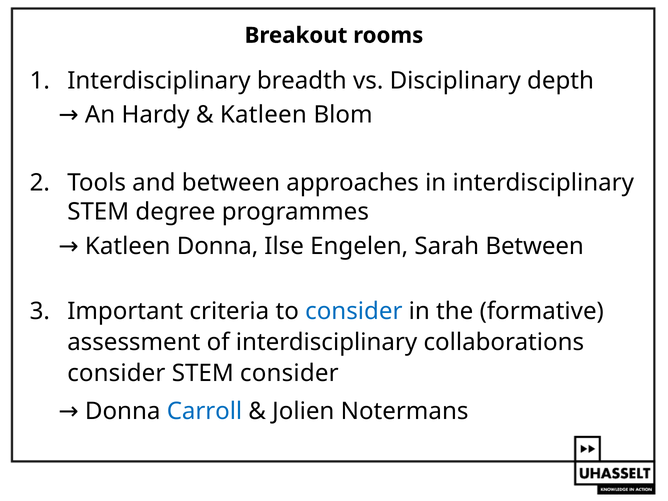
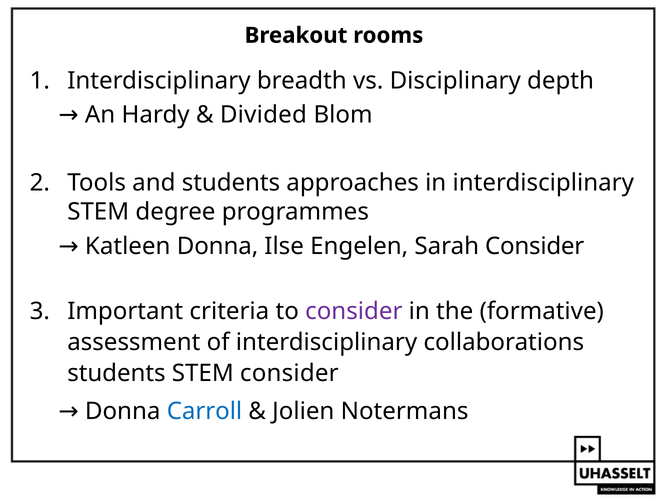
Katleen at (263, 115): Katleen -> Divided
and between: between -> students
Sarah Between: Between -> Consider
consider at (354, 311) colour: blue -> purple
consider at (116, 373): consider -> students
